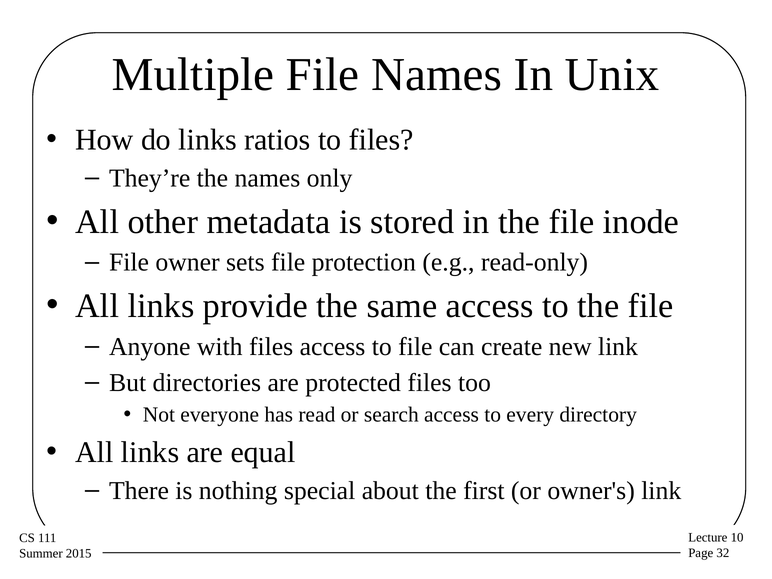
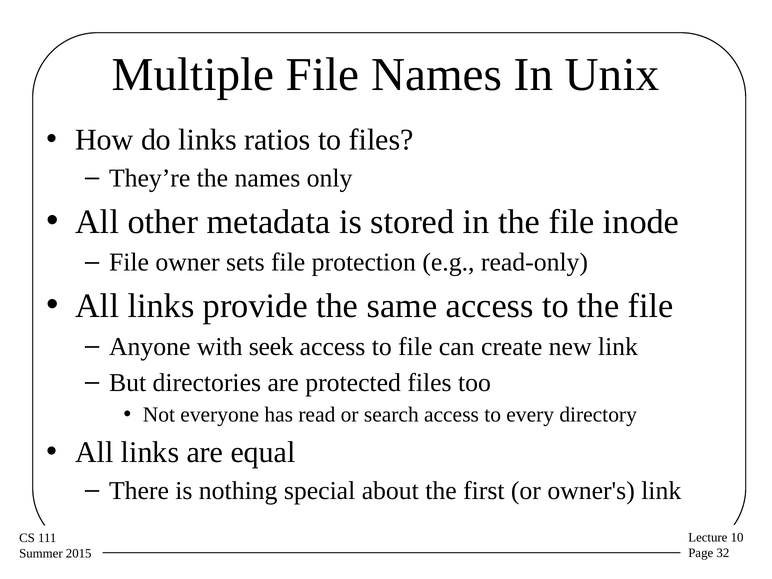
with files: files -> seek
